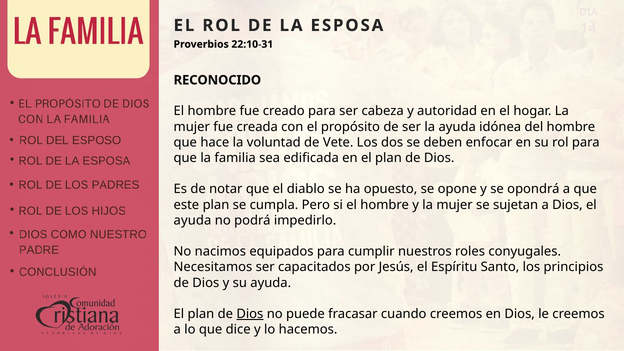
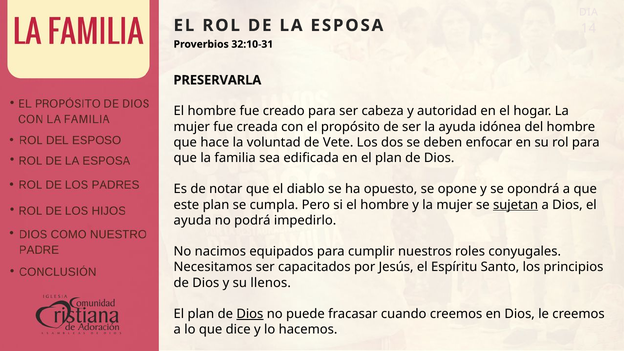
22:10-31: 22:10-31 -> 32:10-31
RECONOCIDO: RECONOCIDO -> PRESERVARLA
sujetan underline: none -> present
su ayuda: ayuda -> llenos
